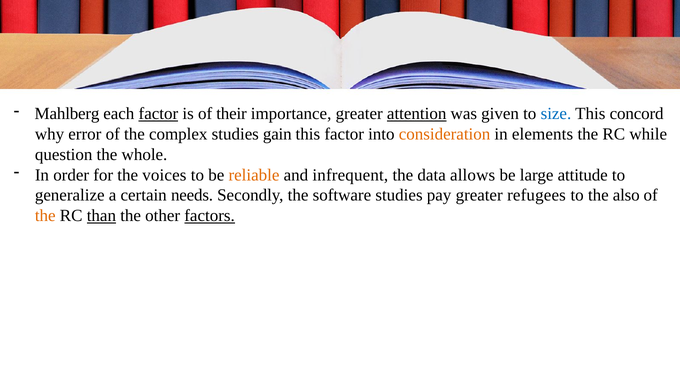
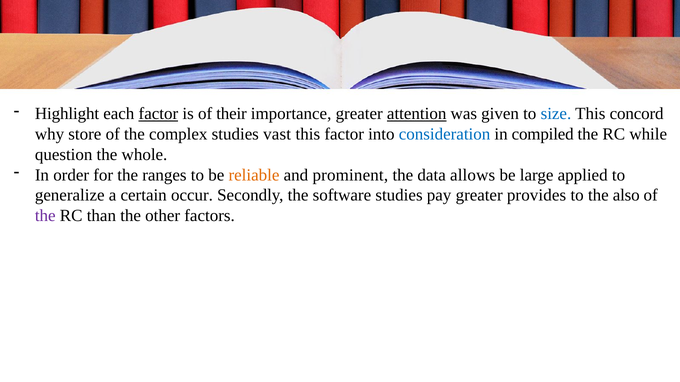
Mahlberg: Mahlberg -> Highlight
error: error -> store
gain: gain -> vast
consideration colour: orange -> blue
elements: elements -> compiled
voices: voices -> ranges
infrequent: infrequent -> prominent
attitude: attitude -> applied
needs: needs -> occur
refugees: refugees -> provides
the at (45, 216) colour: orange -> purple
than underline: present -> none
factors underline: present -> none
